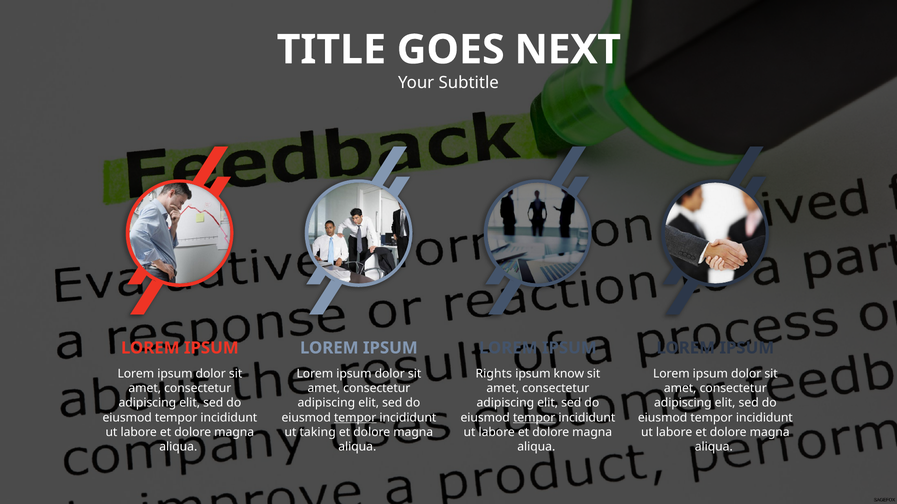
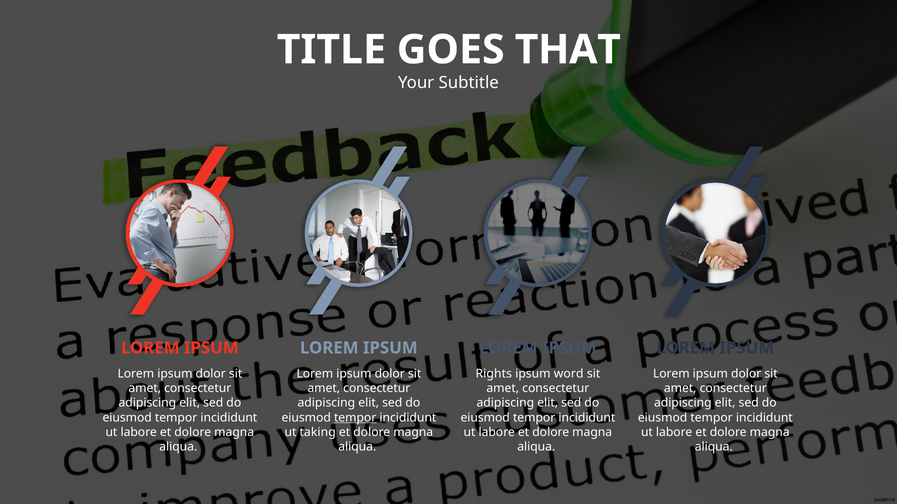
NEXT: NEXT -> THAT
know: know -> word
tempor at (534, 418) underline: present -> none
